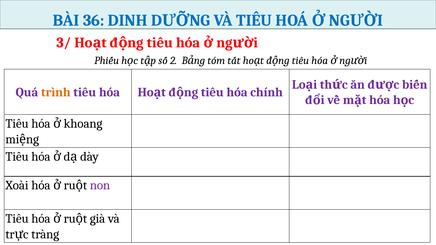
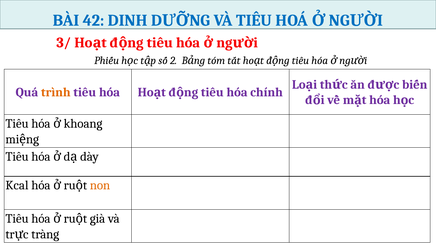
36: 36 -> 42
Xoài: Xoài -> Kcal
non colour: purple -> orange
